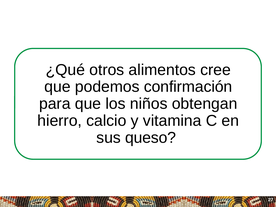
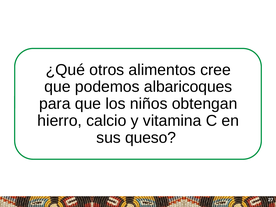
confirmación: confirmación -> albaricoques
